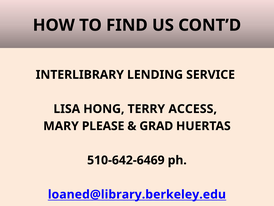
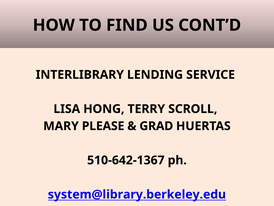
ACCESS: ACCESS -> SCROLL
510-642-6469: 510-642-6469 -> 510-642-1367
loaned@library.berkeley.edu: loaned@library.berkeley.edu -> system@library.berkeley.edu
